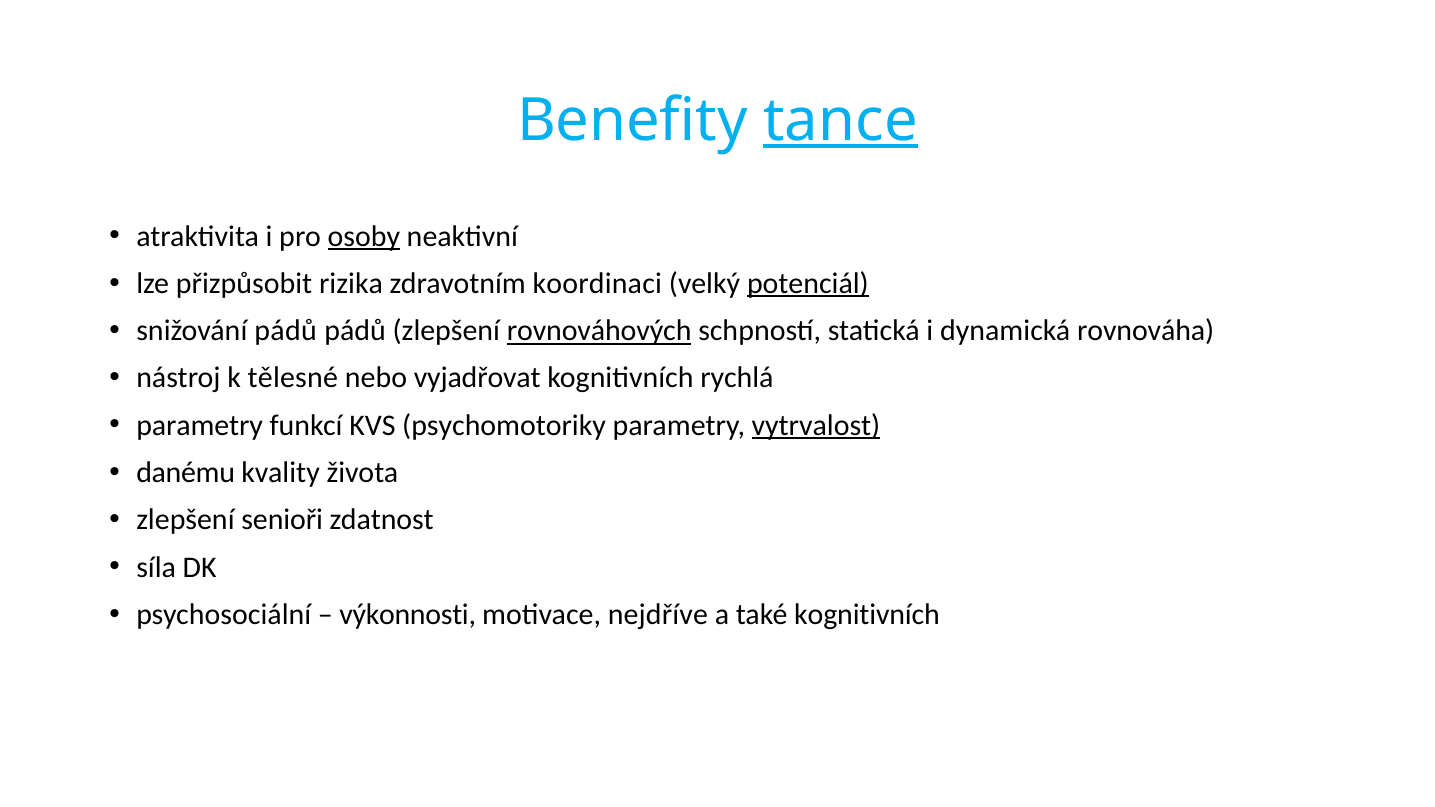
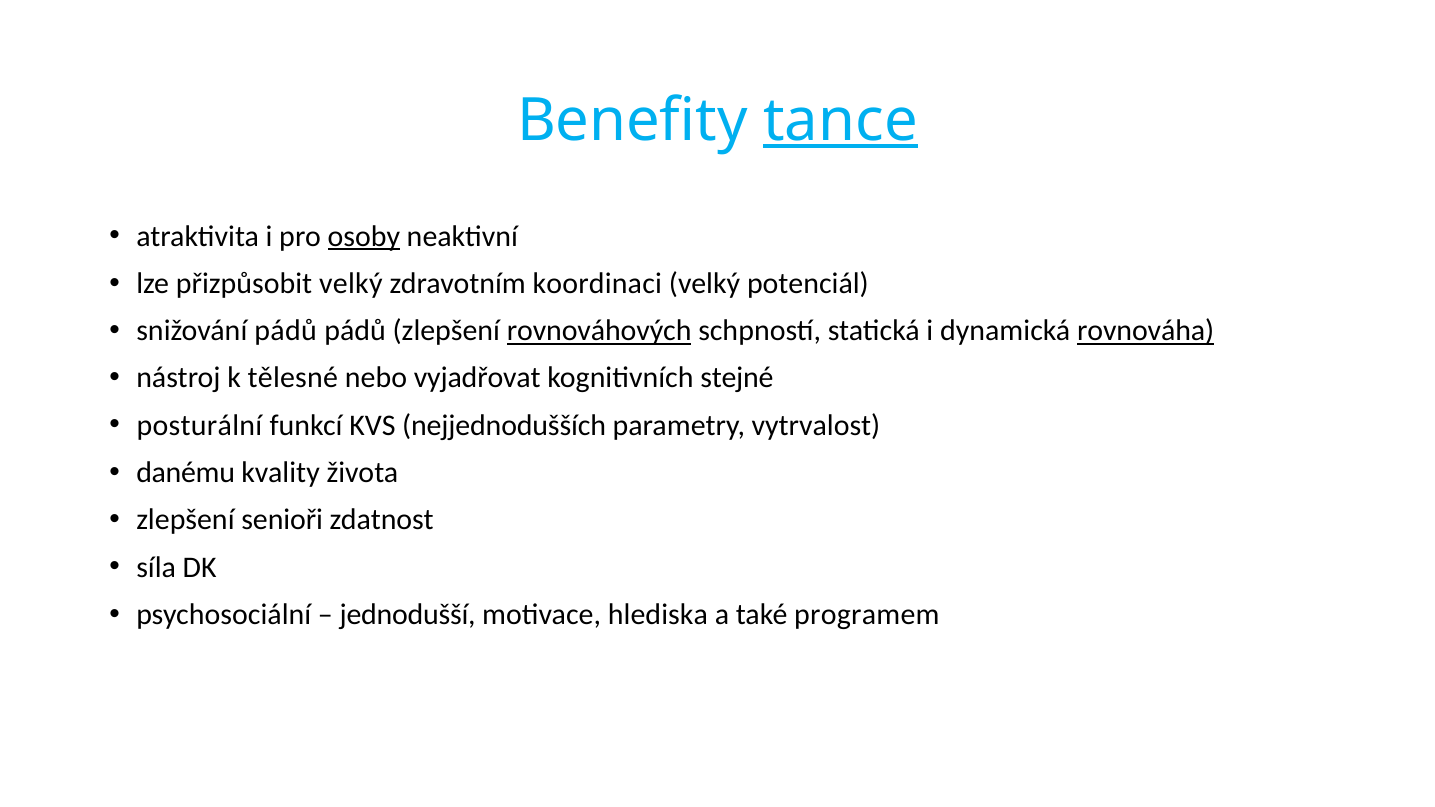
přizpůsobit rizika: rizika -> velký
potenciál underline: present -> none
rovnováha underline: none -> present
rychlá: rychlá -> stejné
parametry at (200, 425): parametry -> posturální
psychomotoriky: psychomotoriky -> nejjednodušších
vytrvalost underline: present -> none
výkonnosti: výkonnosti -> jednodušší
nejdříve: nejdříve -> hlediska
také kognitivních: kognitivních -> programem
